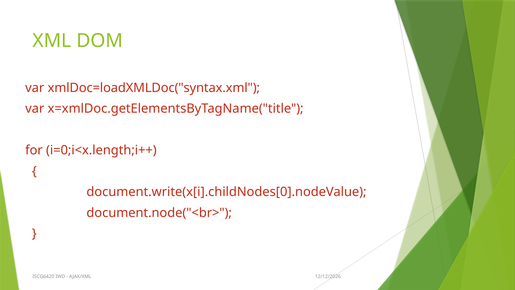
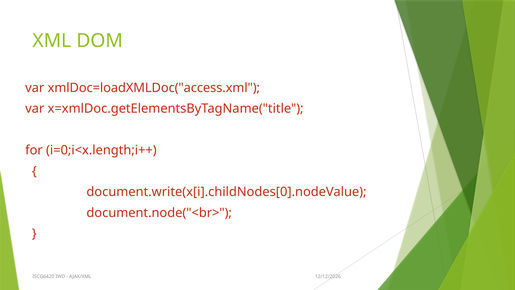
xmlDoc=loadXMLDoc("syntax.xml: xmlDoc=loadXMLDoc("syntax.xml -> xmlDoc=loadXMLDoc("access.xml
